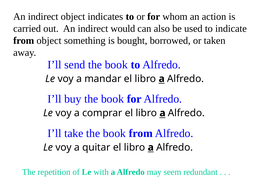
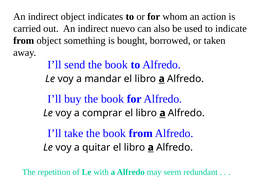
would: would -> nuevo
